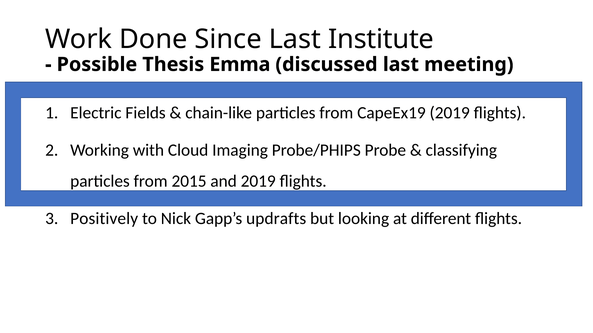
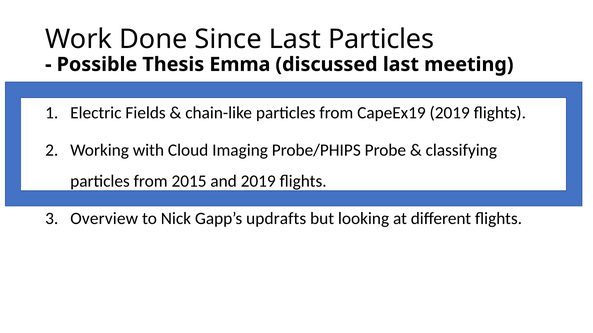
Last Institute: Institute -> Particles
Positively: Positively -> Overview
